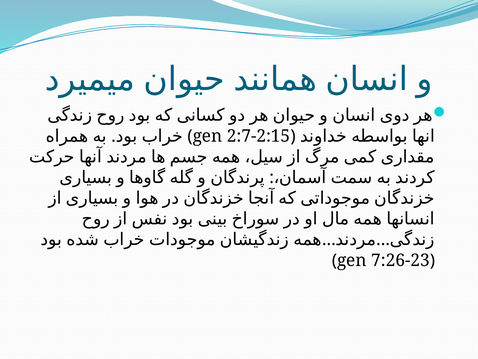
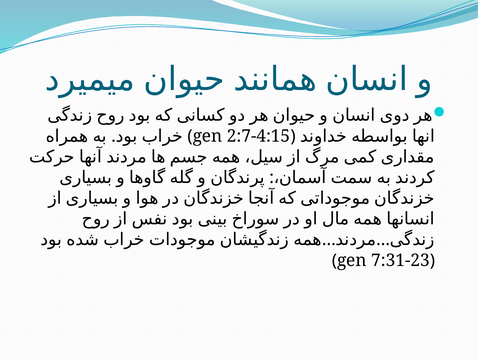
2:7-2:15: 2:7-2:15 -> 2:7-4:15
7:26-23: 7:26-23 -> 7:31-23
